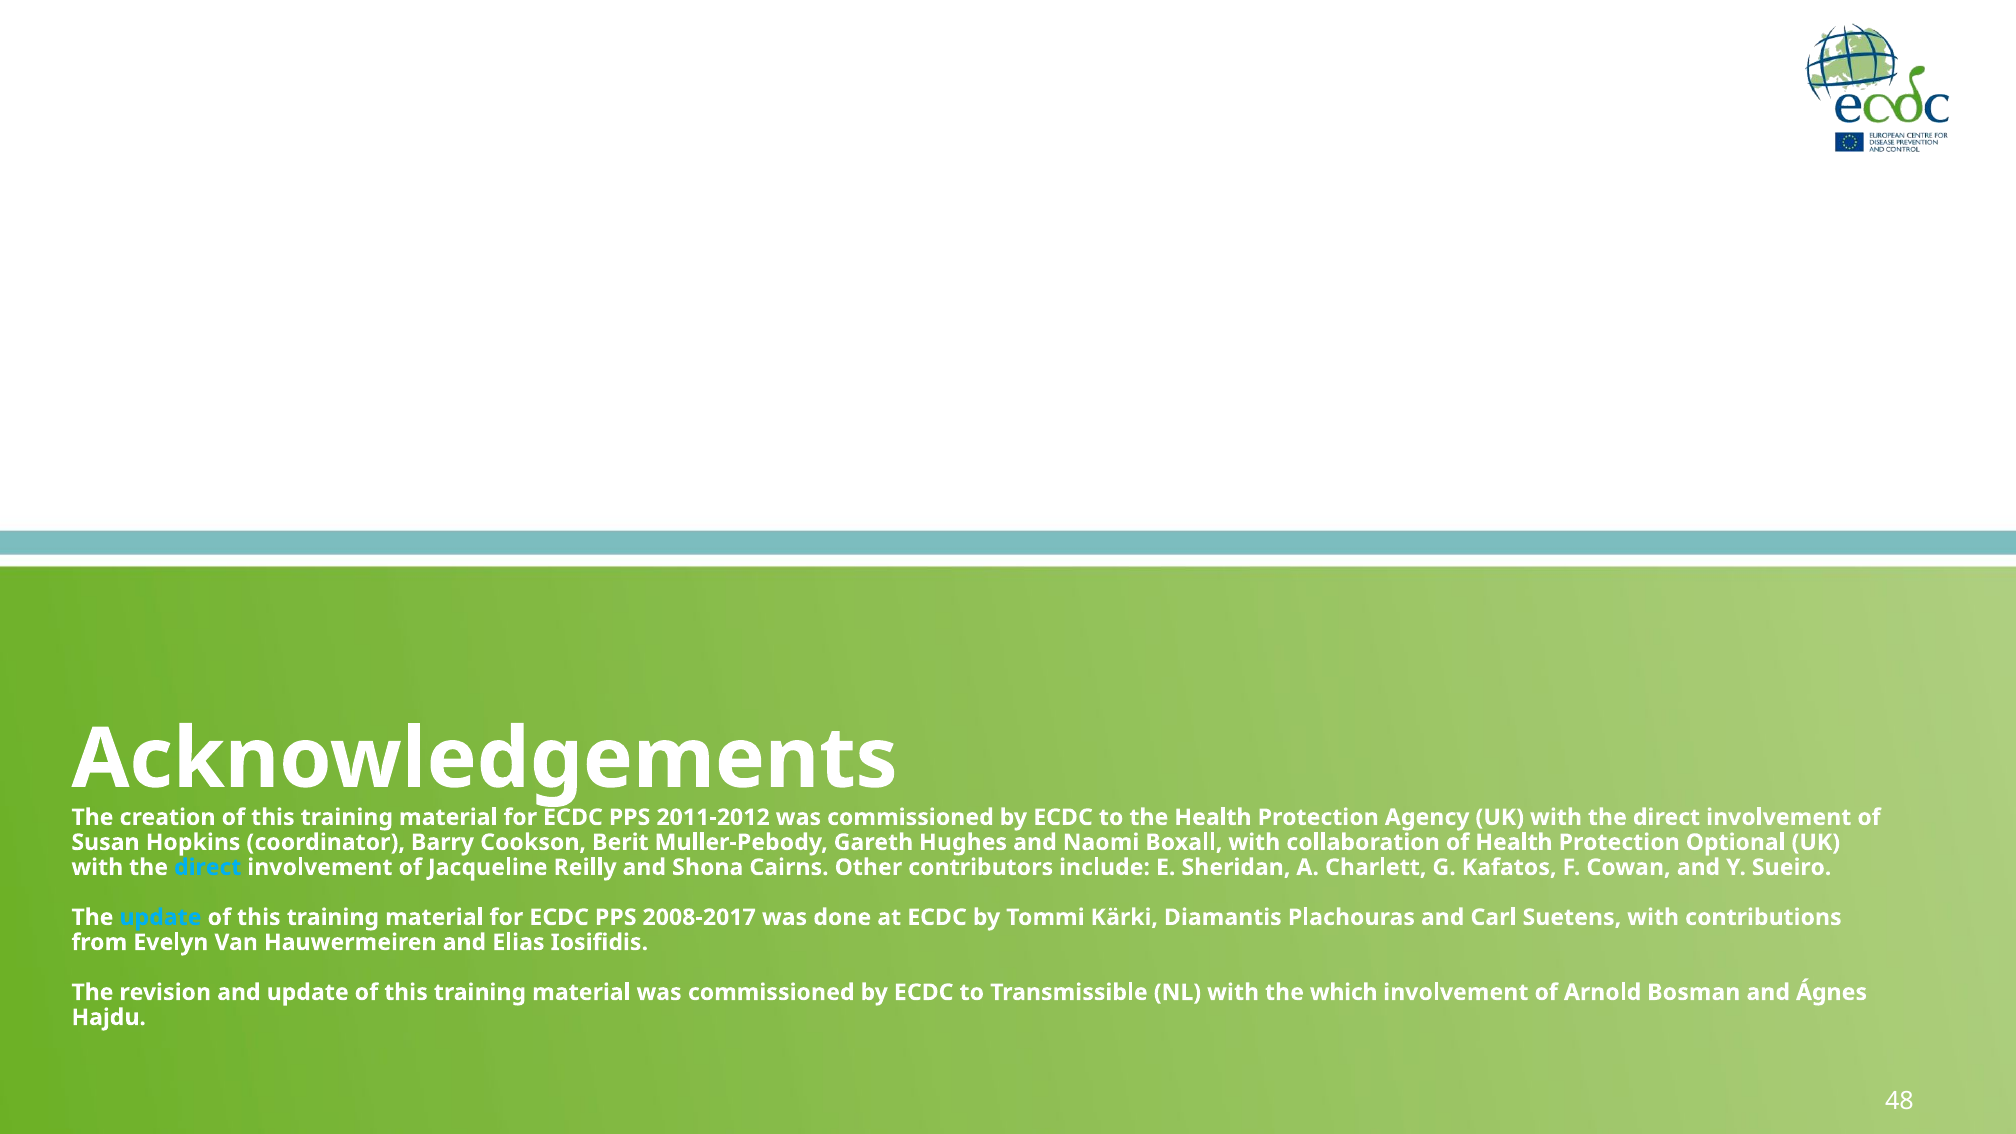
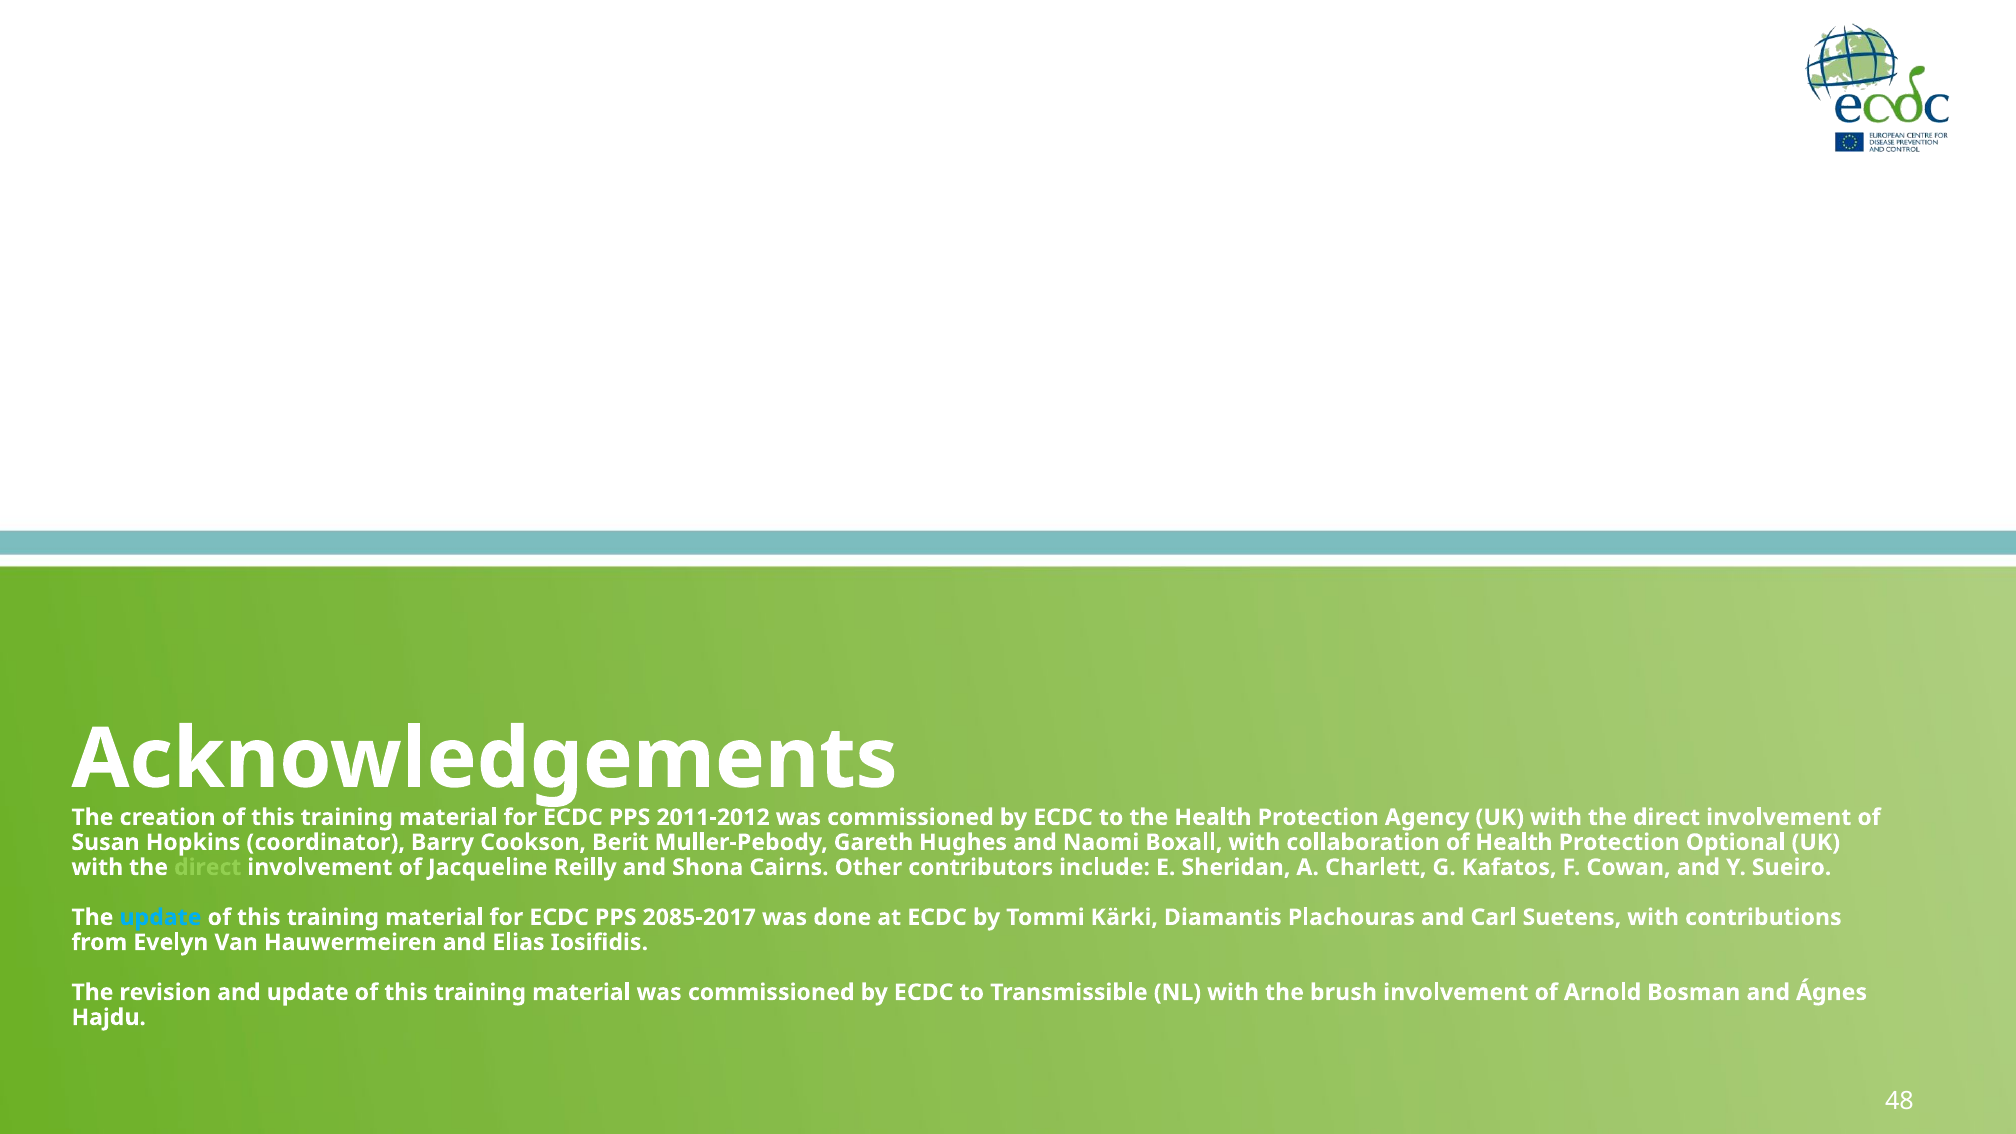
direct at (208, 867) colour: light blue -> light green
2008-2017: 2008-2017 -> 2085-2017
which: which -> brush
